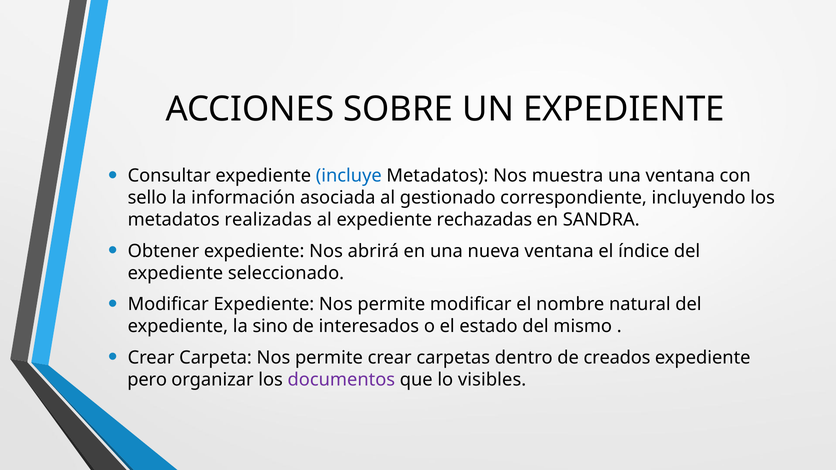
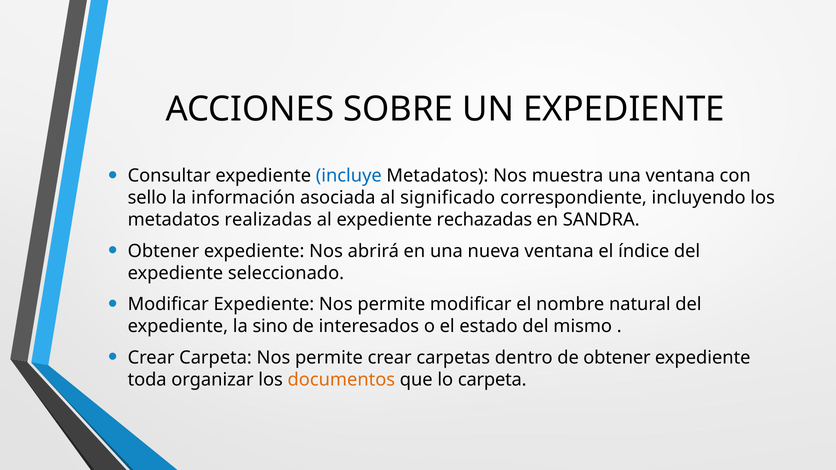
gestionado: gestionado -> significado
de creados: creados -> obtener
pero: pero -> toda
documentos colour: purple -> orange
lo visibles: visibles -> carpeta
